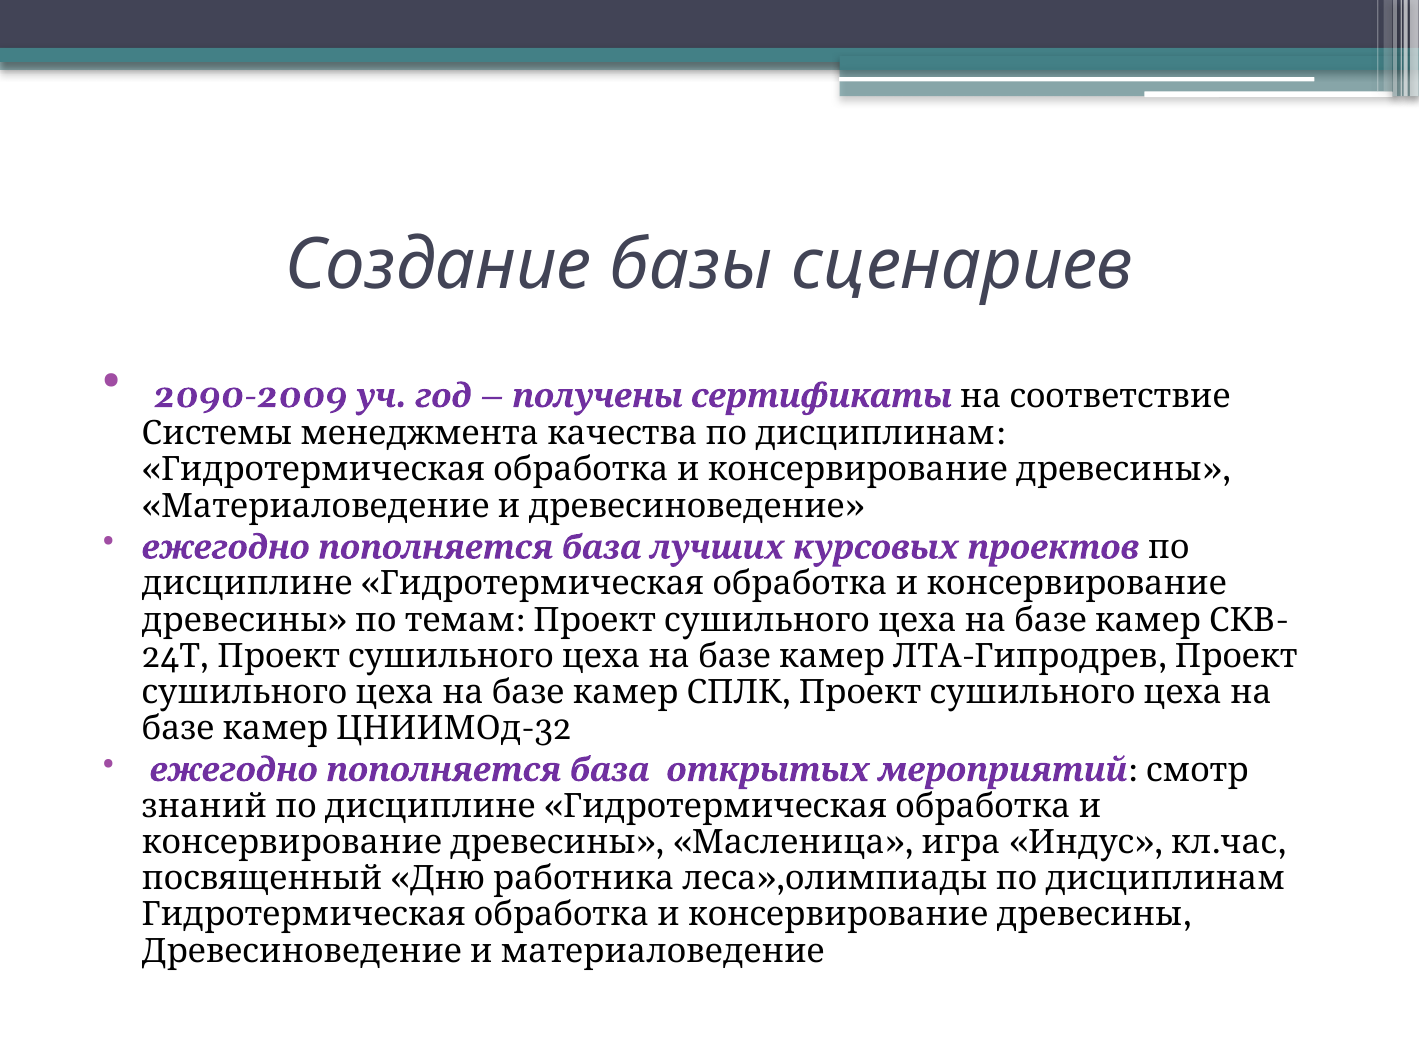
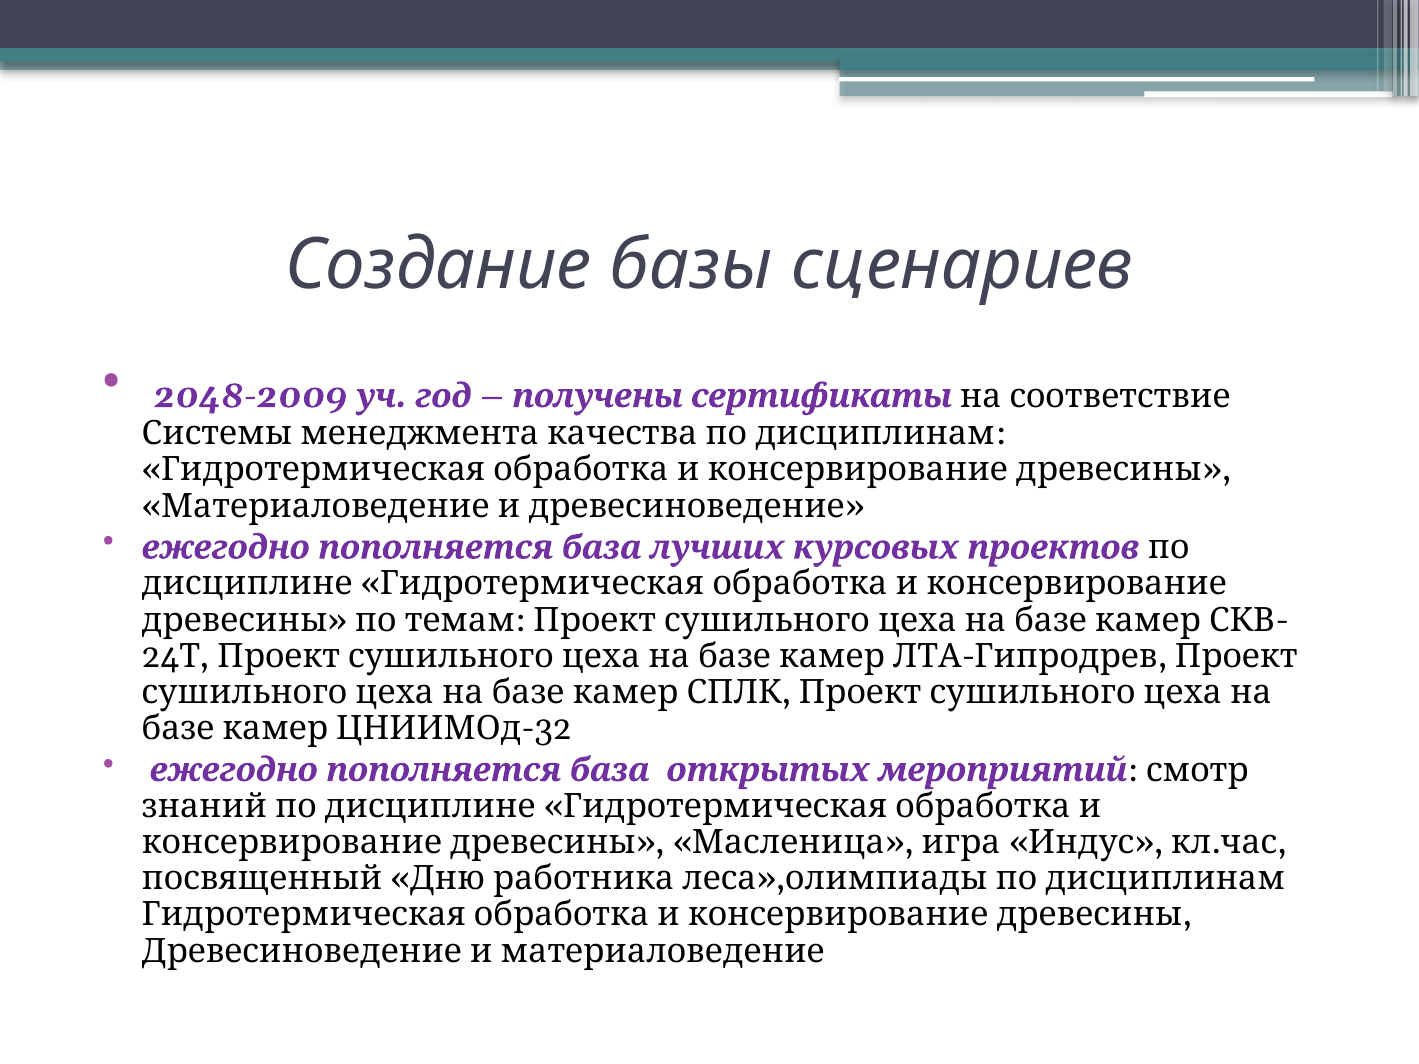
2090-2009: 2090-2009 -> 2048-2009
